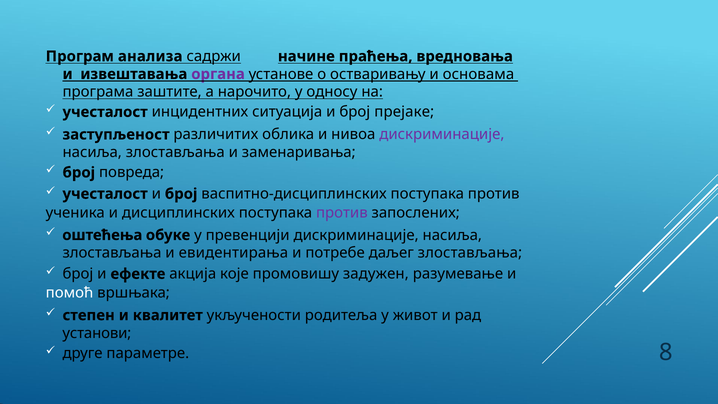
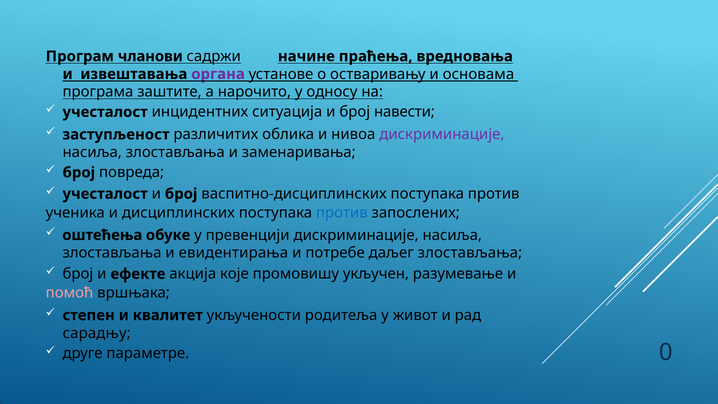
анализа: анализа -> чланови
прејаке: прејаке -> навести
против at (342, 213) colour: purple -> blue
задужен: задужен -> укључен
помоћ colour: white -> pink
установи: установи -> сарадњу
8: 8 -> 0
